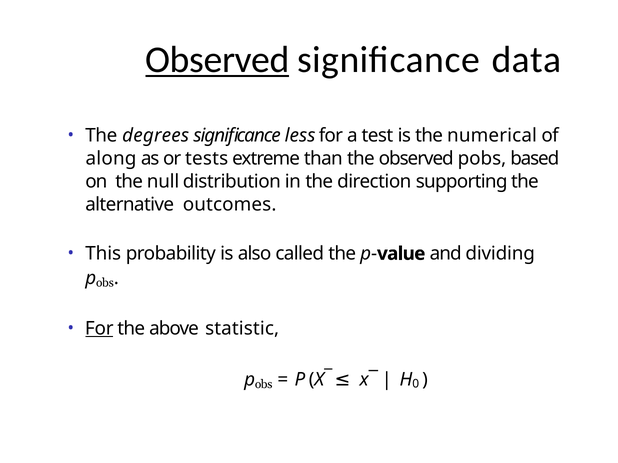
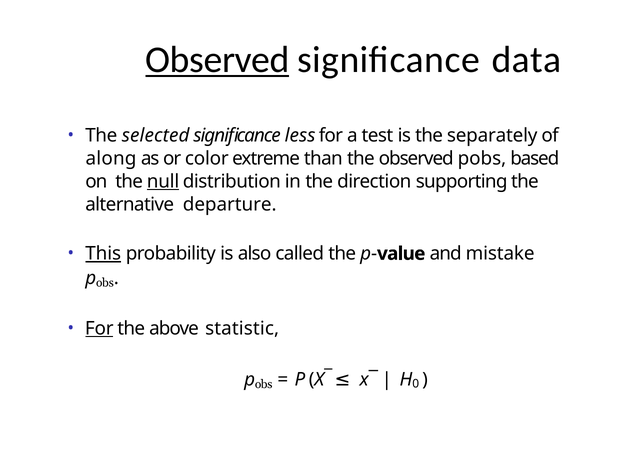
degrees: degrees -> selected
numerical: numerical -> separately
tests: tests -> color
null underline: none -> present
outcomes: outcomes -> departure
This underline: none -> present
dividing: dividing -> mistake
